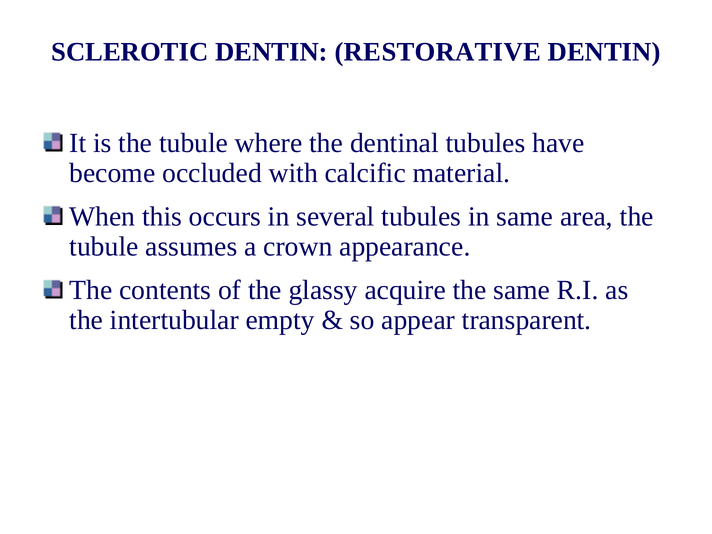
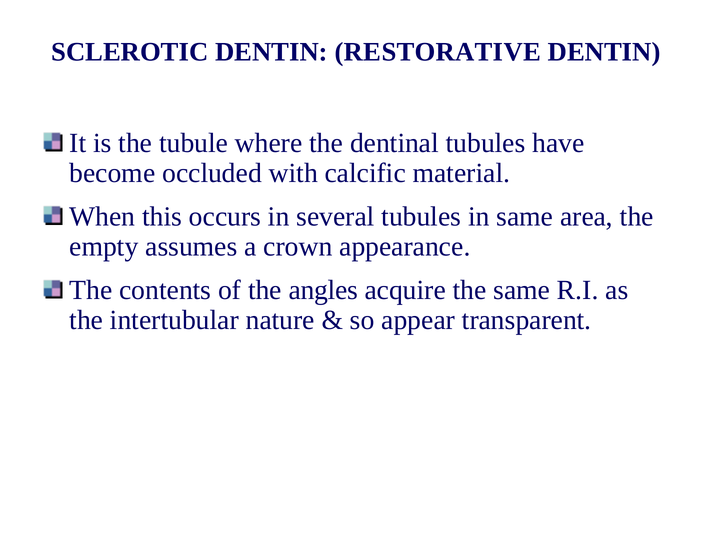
tubule at (104, 247): tubule -> empty
glassy: glassy -> angles
empty: empty -> nature
